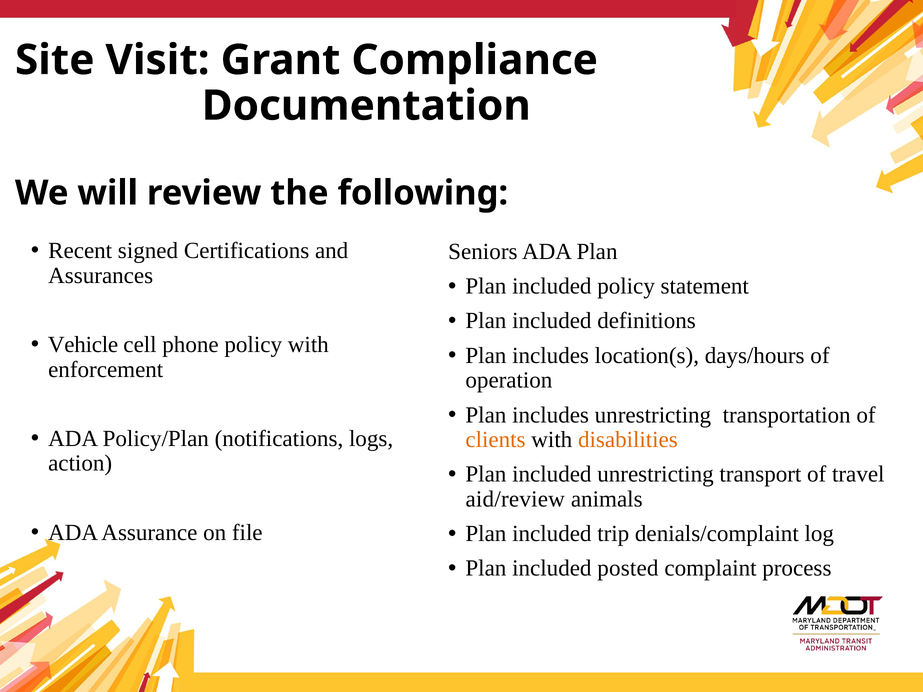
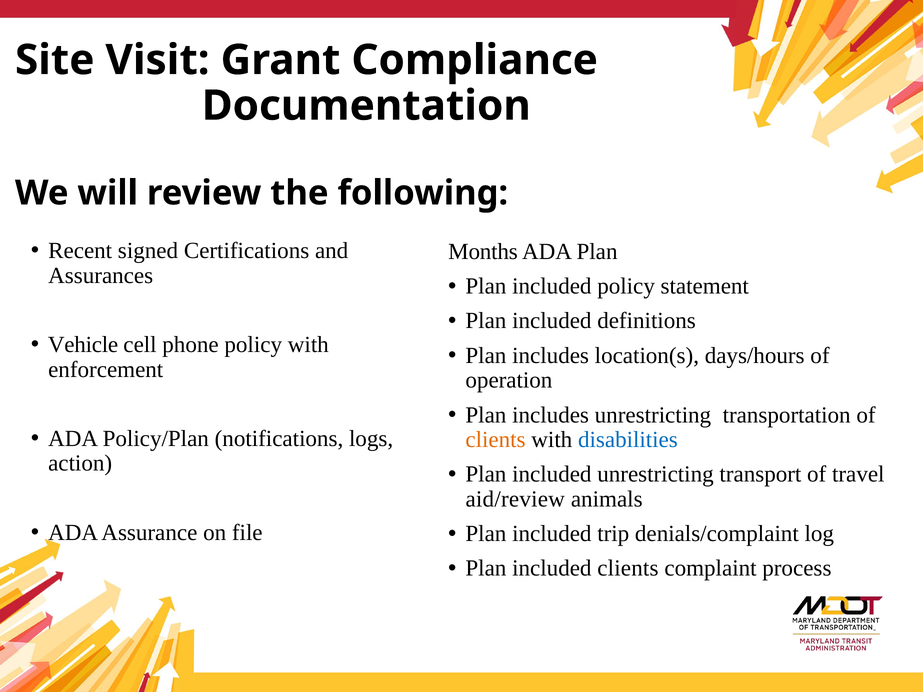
Seniors: Seniors -> Months
disabilities colour: orange -> blue
included posted: posted -> clients
